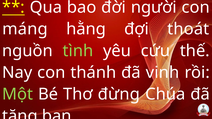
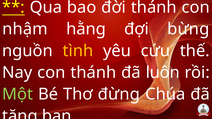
đời người: người -> thánh
máng: máng -> nhậm
thoát: thoát -> bừng
tình colour: light green -> yellow
vinh: vinh -> luôn
